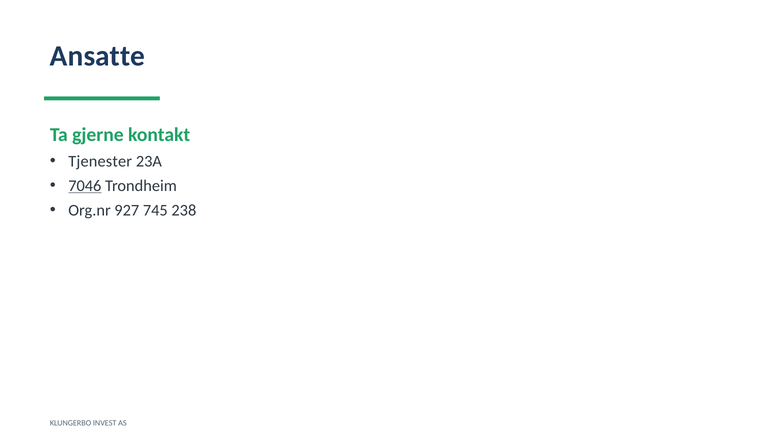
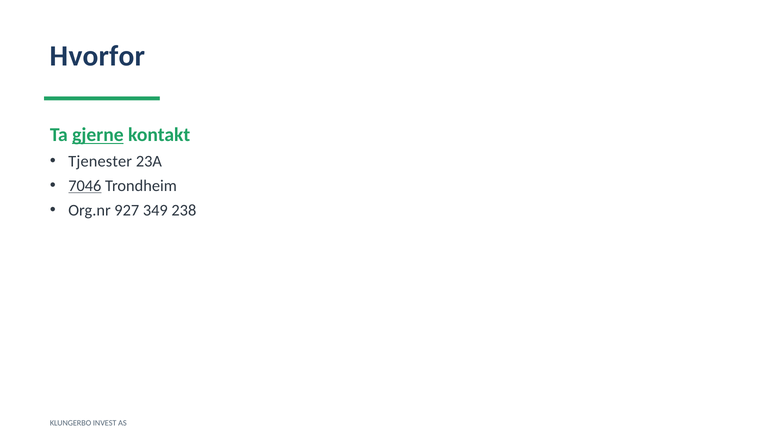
Ansatte: Ansatte -> Hvorfor
gjerne underline: none -> present
745: 745 -> 349
